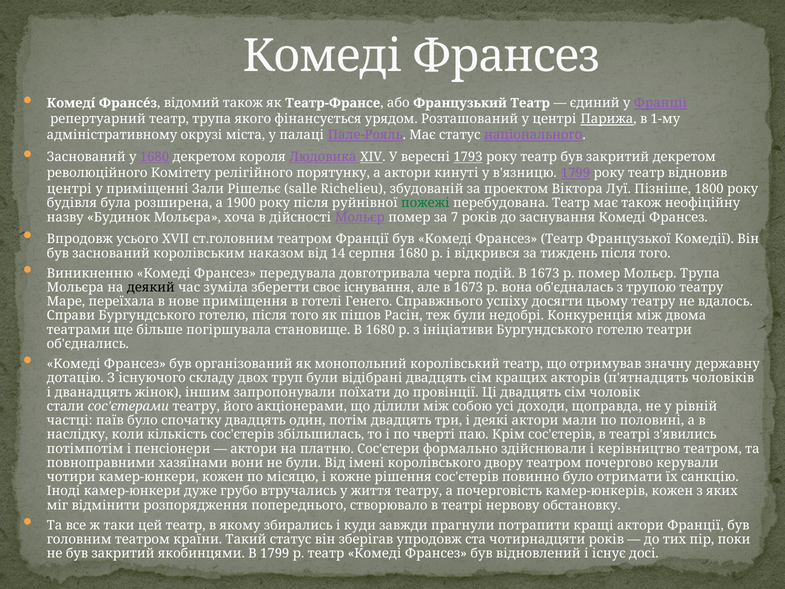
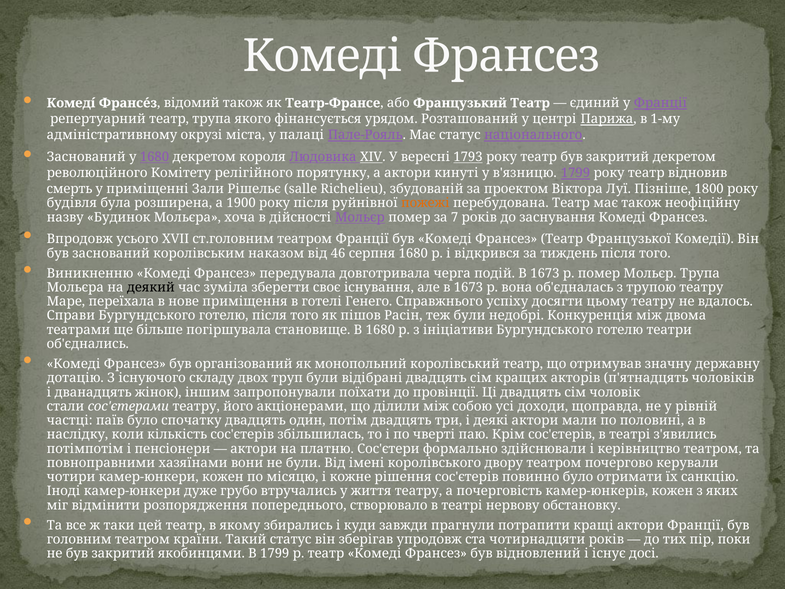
центрі at (69, 189): центрі -> смерть
пожежі colour: green -> orange
14: 14 -> 46
